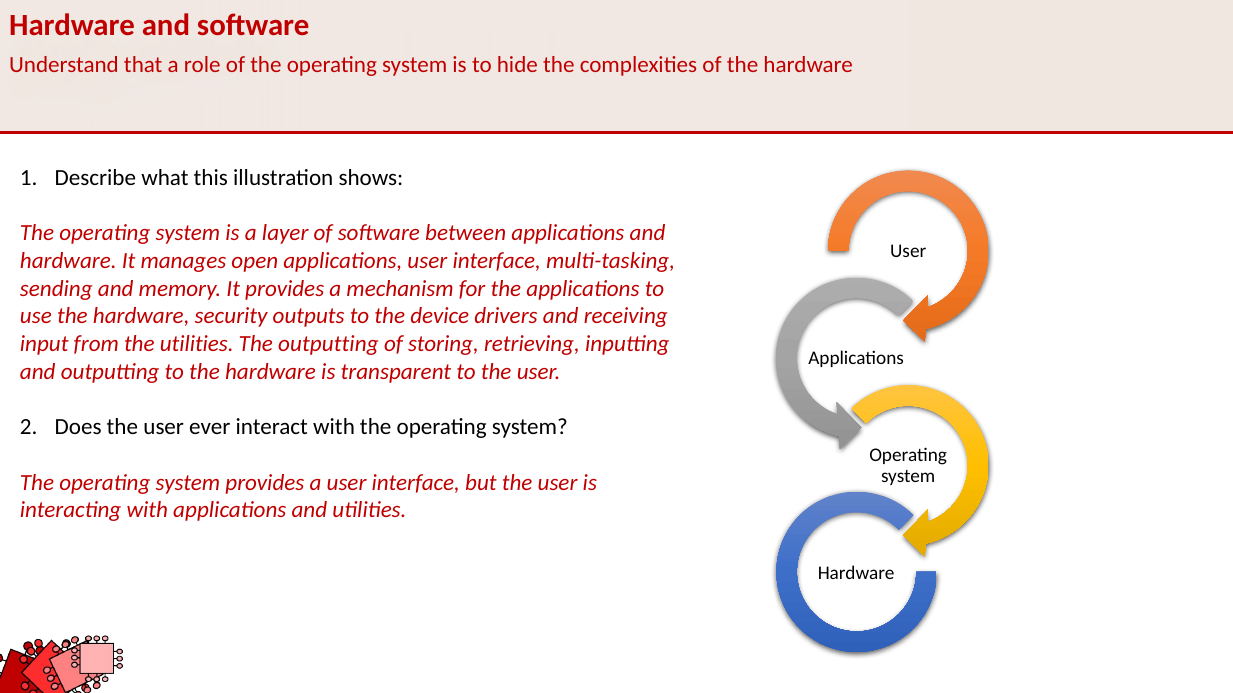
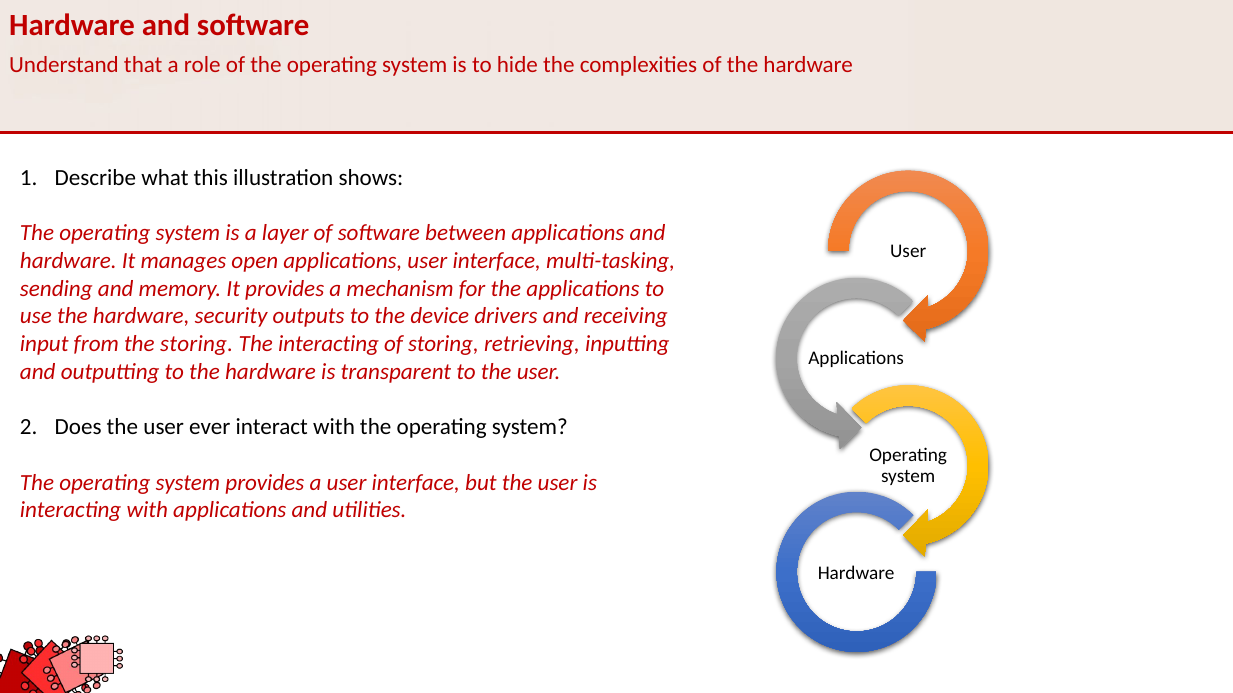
the utilities: utilities -> storing
The outputting: outputting -> interacting
